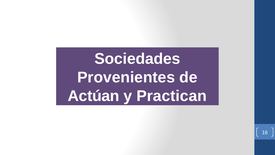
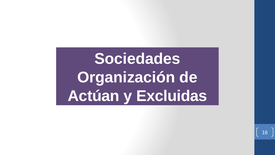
Provenientes: Provenientes -> Organización
Practican: Practican -> Excluidas
